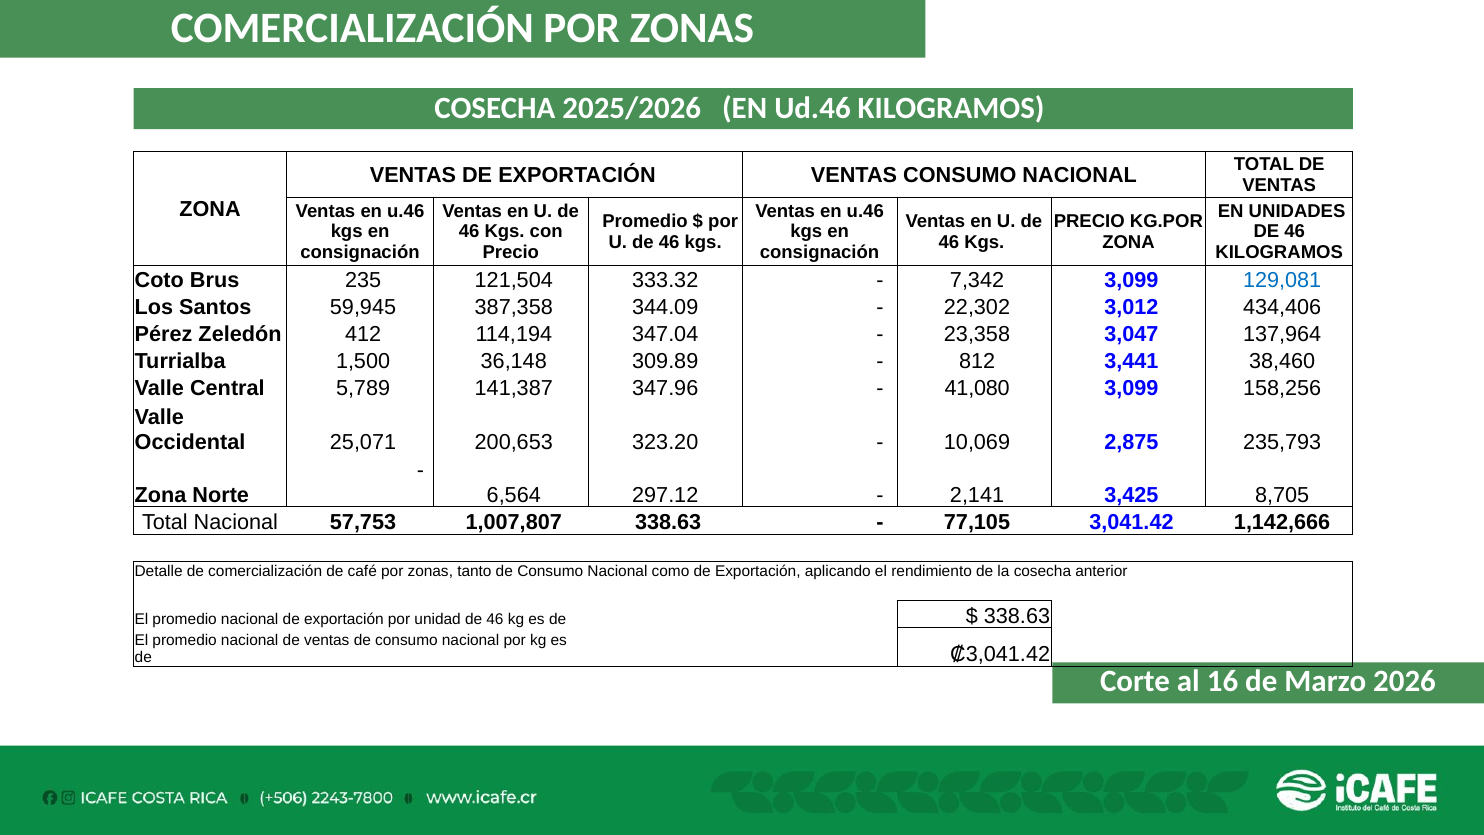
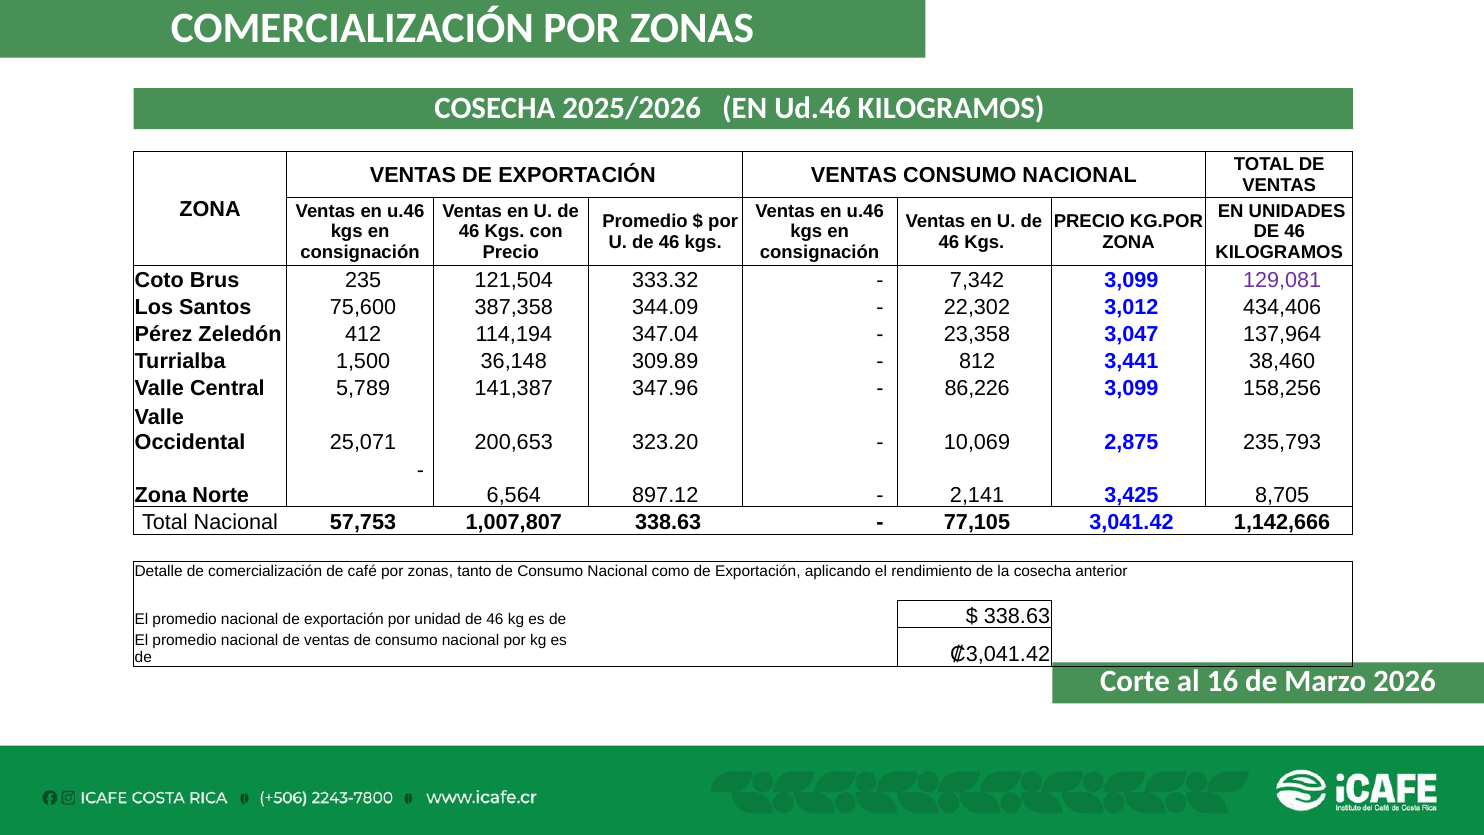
129,081 colour: blue -> purple
59,945: 59,945 -> 75,600
41,080: 41,080 -> 86,226
297.12: 297.12 -> 897.12
